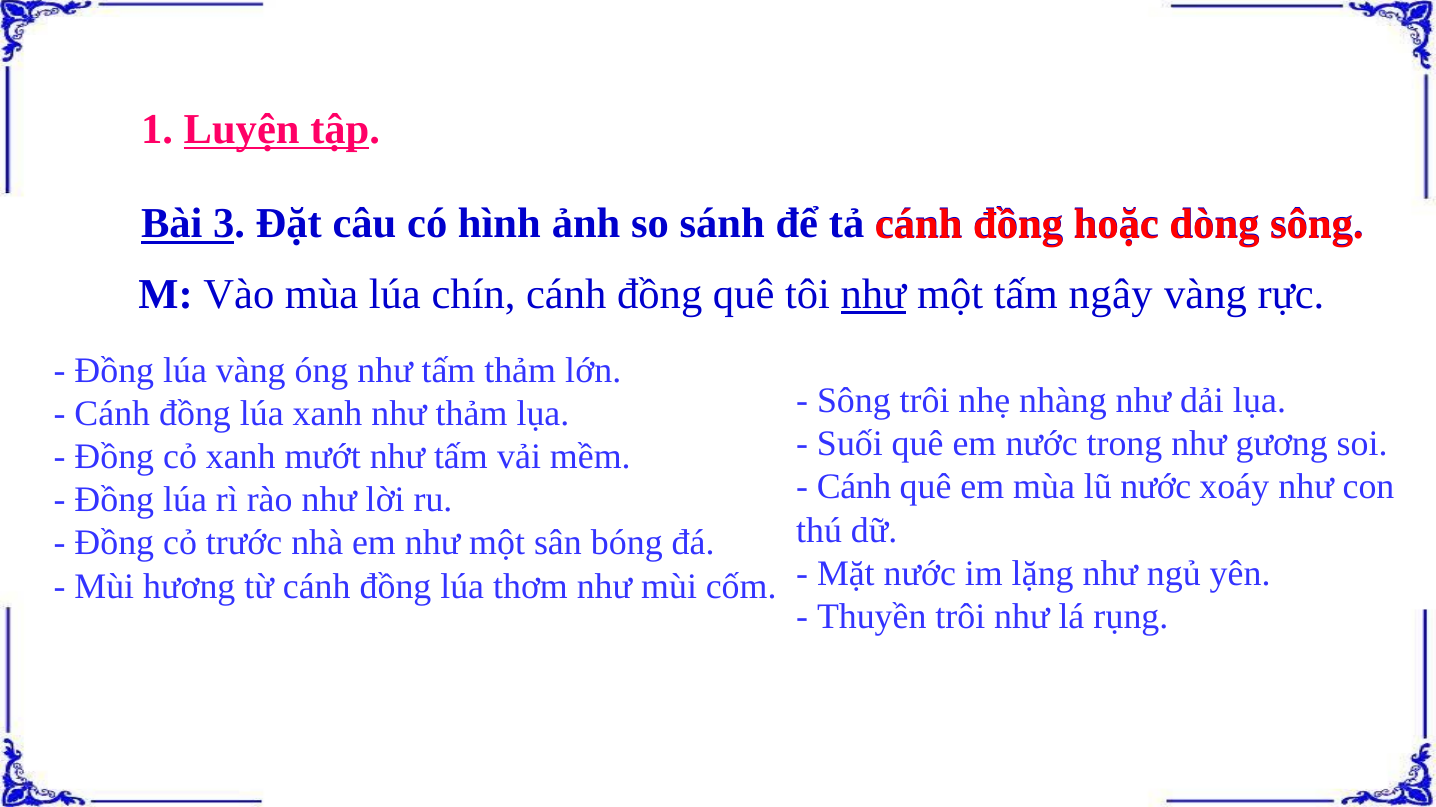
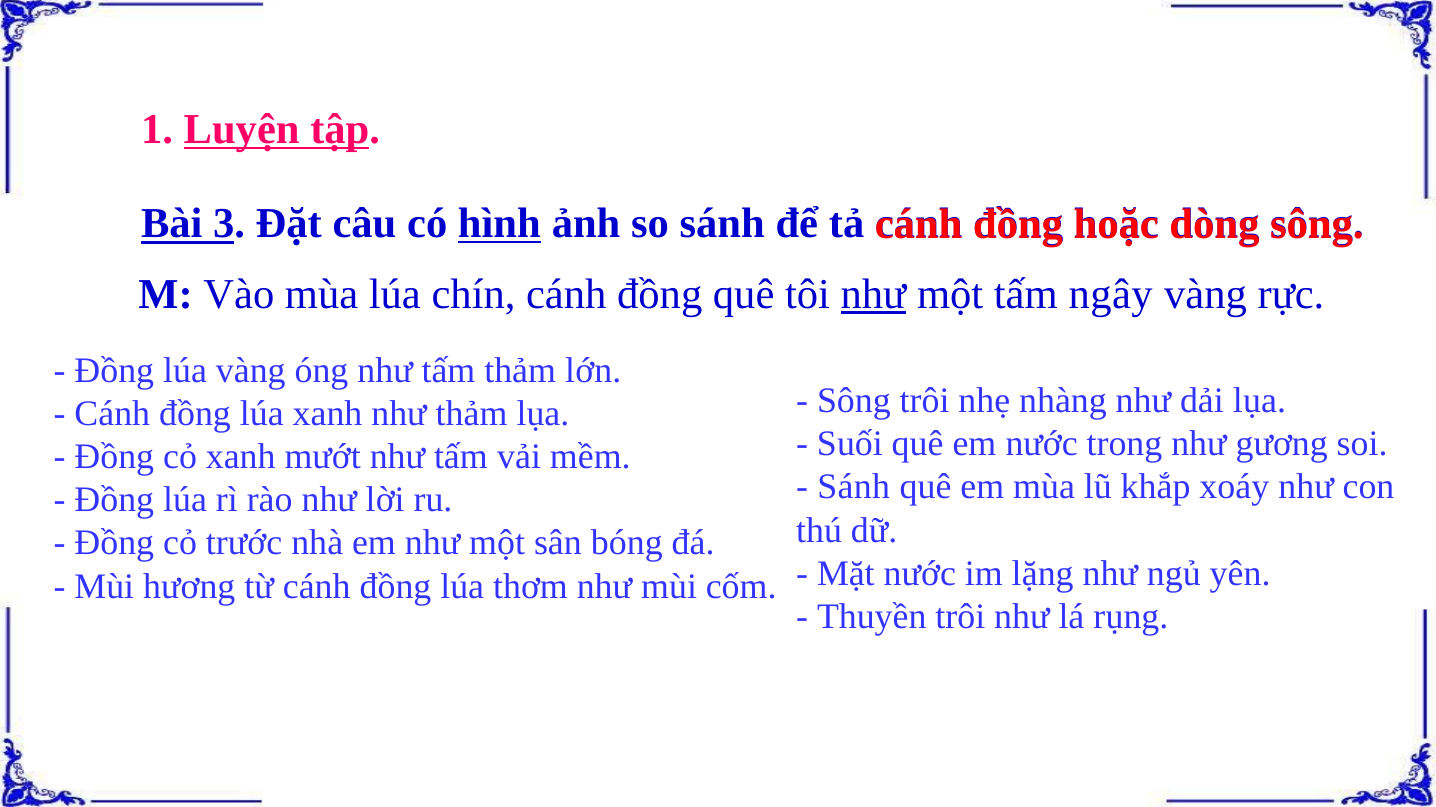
hình underline: none -> present
Cánh at (854, 487): Cánh -> Sánh
lũ nước: nước -> khắp
